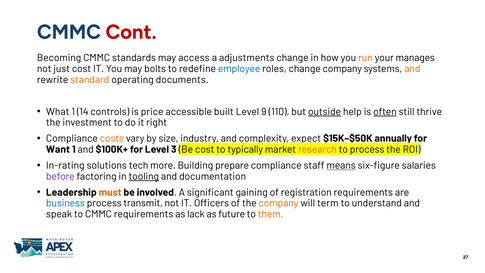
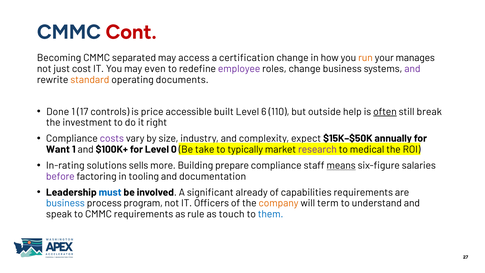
standards: standards -> separated
adjustments: adjustments -> certification
bolts: bolts -> even
employee colour: blue -> purple
change company: company -> business
and at (412, 69) colour: orange -> purple
What: What -> Done
14: 14 -> 17
9: 9 -> 6
outside underline: present -> none
thrive: thrive -> break
costs colour: orange -> purple
3: 3 -> 0
Be cost: cost -> take
research colour: orange -> purple
to process: process -> medical
tech: tech -> sells
tooling underline: present -> none
must colour: orange -> blue
gaining: gaining -> already
registration: registration -> capabilities
transmit: transmit -> program
lack: lack -> rule
future: future -> touch
them colour: orange -> blue
